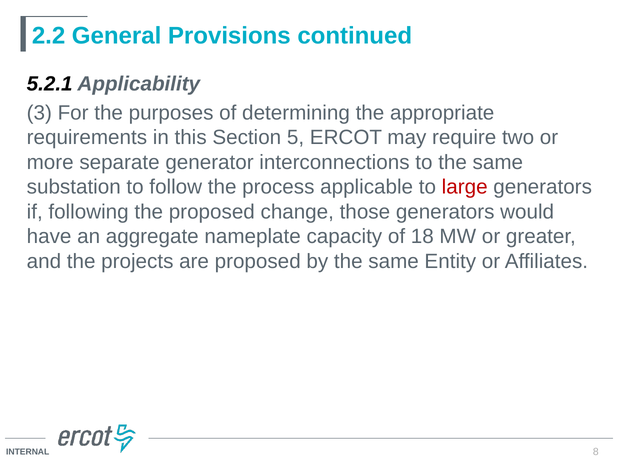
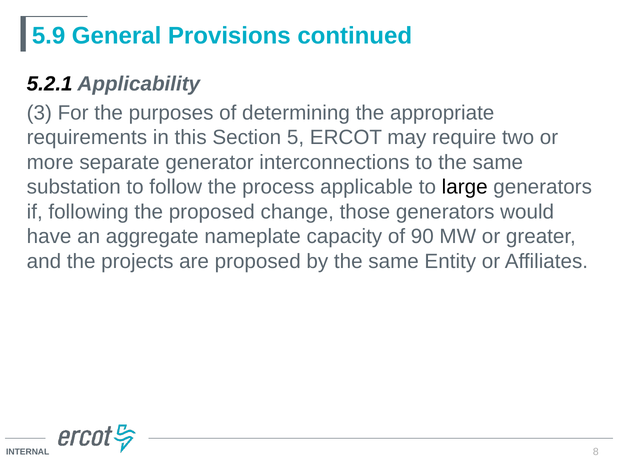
2.2: 2.2 -> 5.9
large colour: red -> black
18: 18 -> 90
